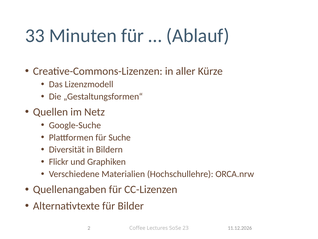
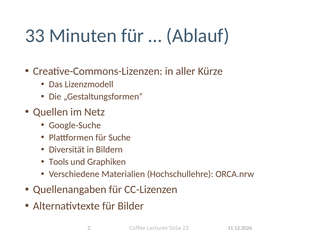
Flickr: Flickr -> Tools
